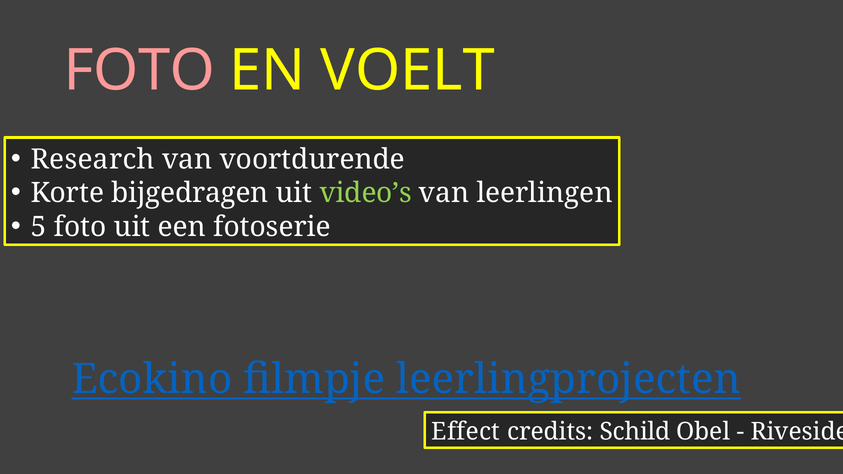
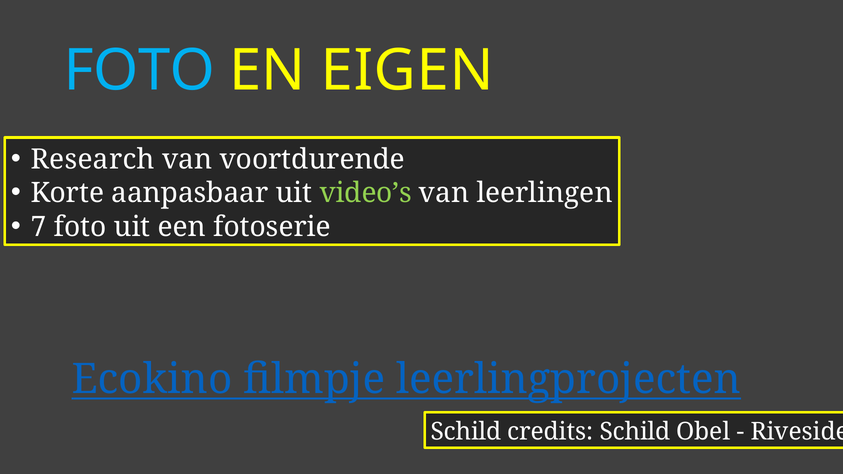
FOTO at (139, 71) colour: pink -> light blue
VOELT: VOELT -> EIGEN
bijgedragen: bijgedragen -> aanpasbaar
5: 5 -> 7
Effect at (466, 432): Effect -> Schild
